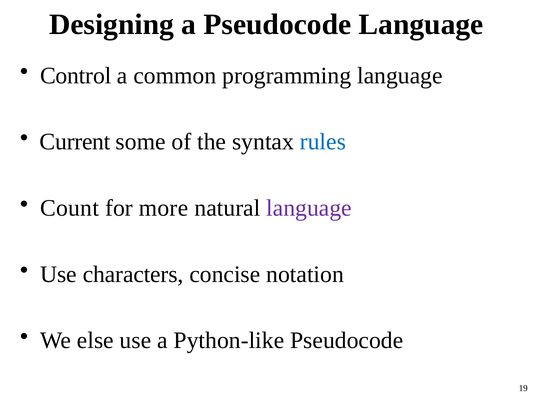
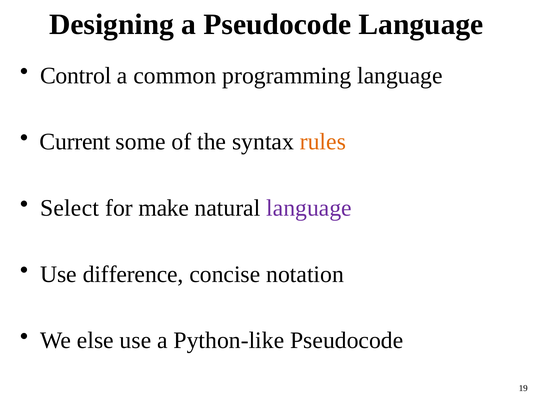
rules colour: blue -> orange
Count: Count -> Select
more: more -> make
characters: characters -> difference
